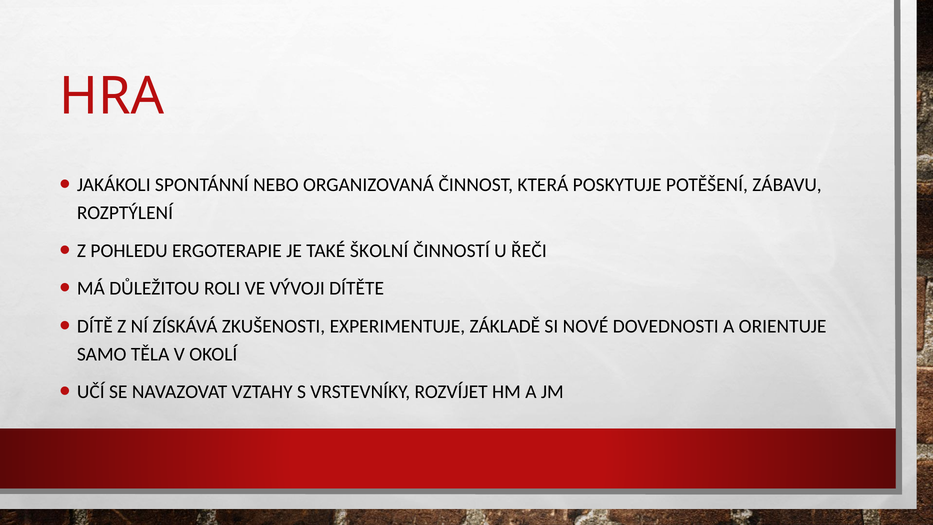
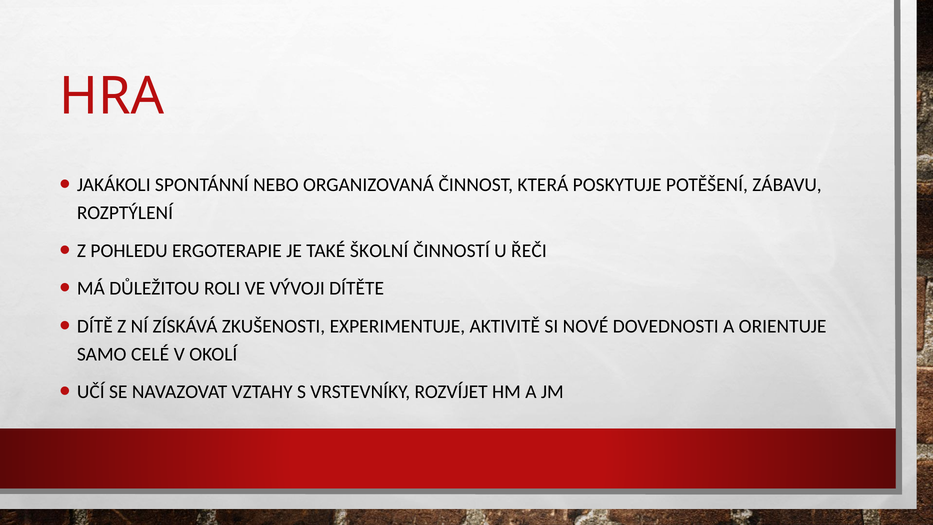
ZÁKLADĚ: ZÁKLADĚ -> AKTIVITĚ
TĚLA: TĚLA -> CELÉ
